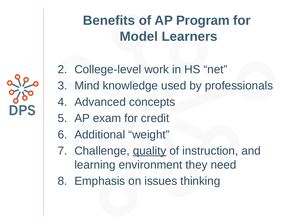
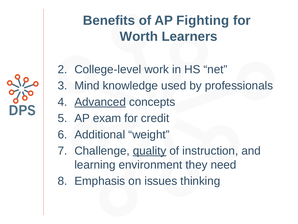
Program: Program -> Fighting
Model: Model -> Worth
Advanced underline: none -> present
